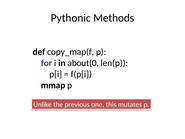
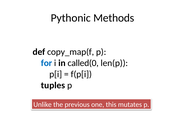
for colour: purple -> blue
about(0: about(0 -> called(0
mmap: mmap -> tuples
